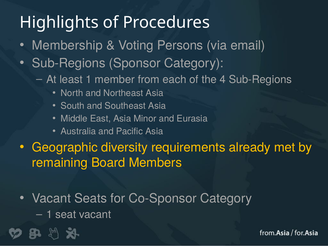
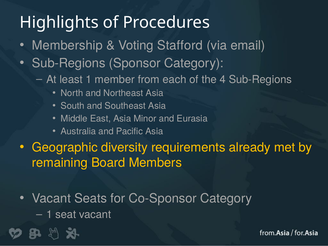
Persons: Persons -> Stafford
